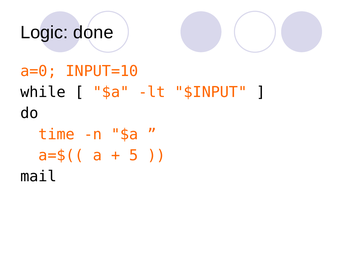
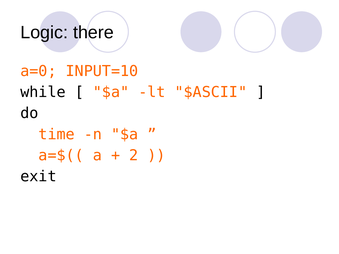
done: done -> there
$INPUT: $INPUT -> $ASCII
5: 5 -> 2
mail: mail -> exit
